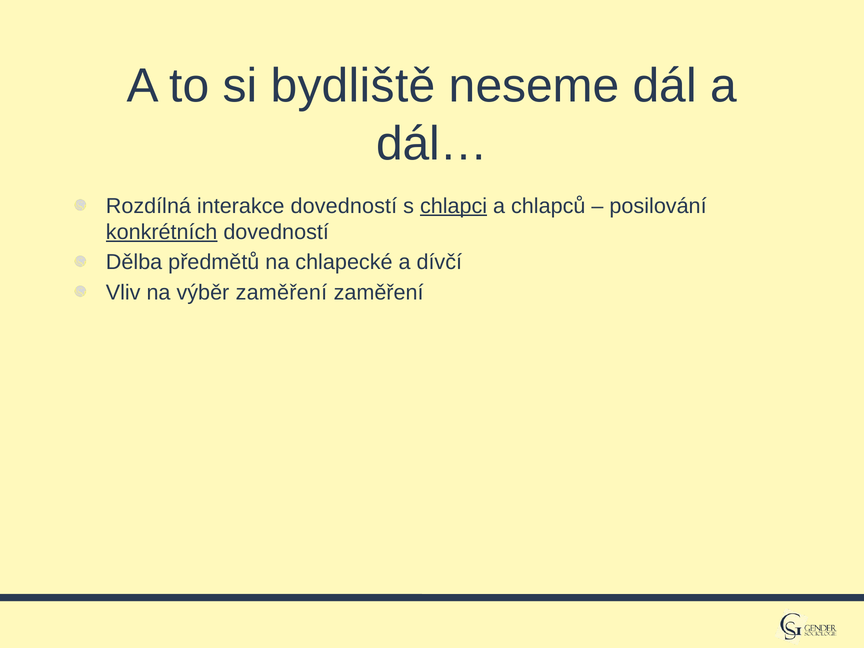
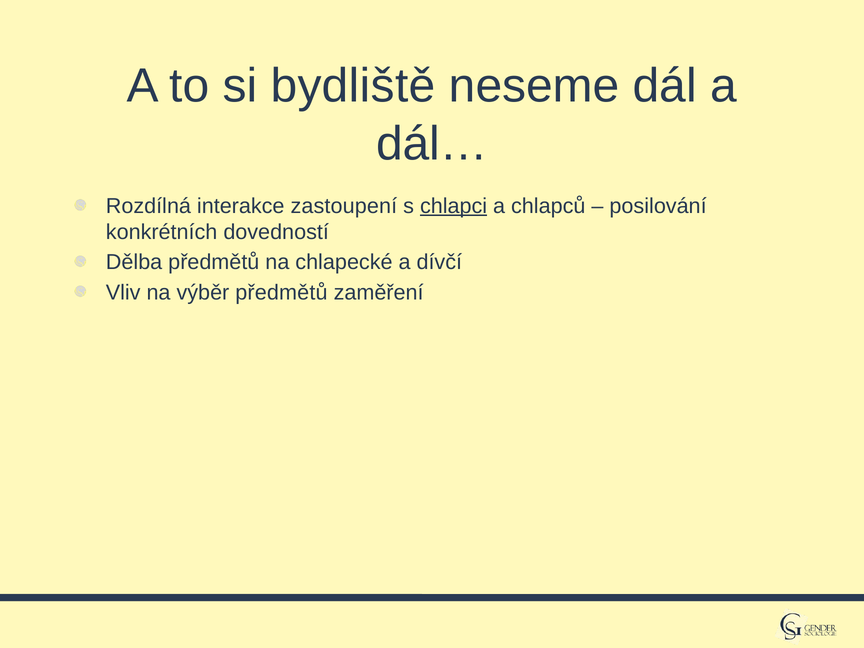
interakce dovedností: dovedností -> zastoupení
konkrétních underline: present -> none
výběr zaměření: zaměření -> předmětů
